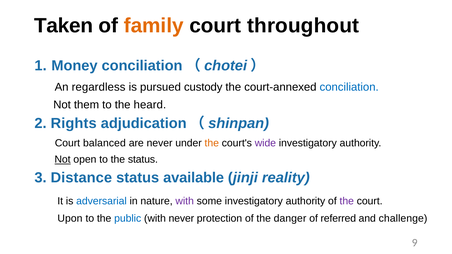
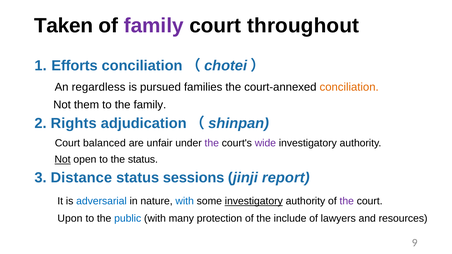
family at (154, 26) colour: orange -> purple
Money: Money -> Efforts
custody: custody -> families
conciliation at (349, 87) colour: blue -> orange
the heard: heard -> family
are never: never -> unfair
the at (212, 143) colour: orange -> purple
available: available -> sessions
reality: reality -> report
with at (185, 201) colour: purple -> blue
investigatory at (254, 201) underline: none -> present
with never: never -> many
danger: danger -> include
referred: referred -> lawyers
challenge: challenge -> resources
